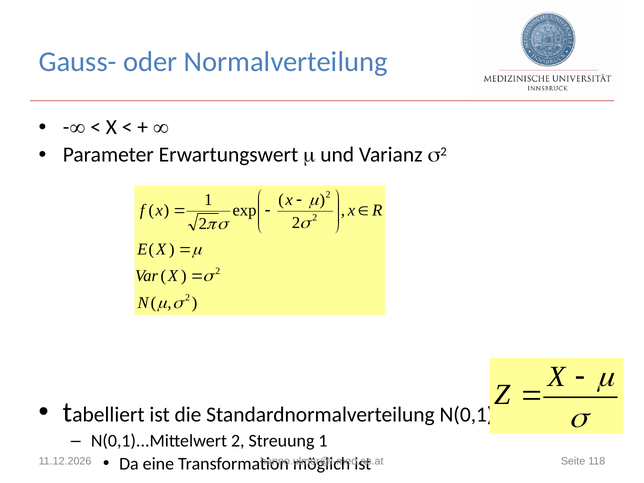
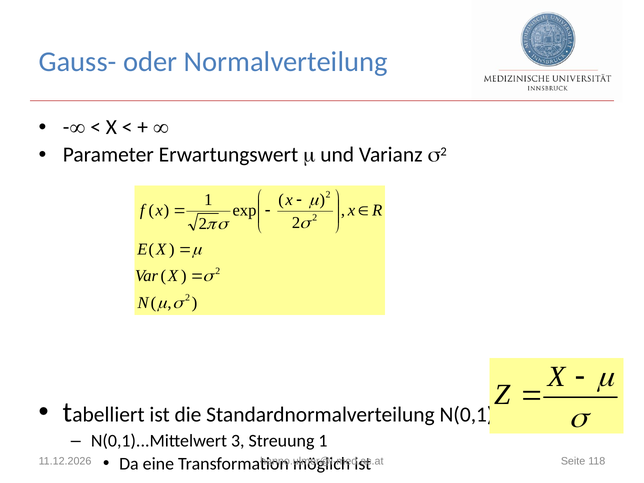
N(0,1)...Mittelwert 2: 2 -> 3
